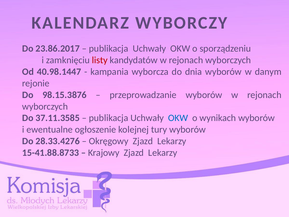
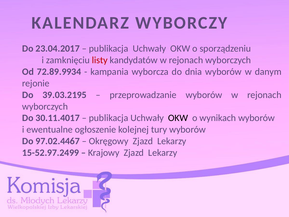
23.86.2017: 23.86.2017 -> 23.04.2017
40.98.1447: 40.98.1447 -> 72.89.9934
98.15.3876: 98.15.3876 -> 39.03.2195
37.11.3585: 37.11.3585 -> 30.11.4017
OKW at (178, 118) colour: blue -> black
28.33.4276: 28.33.4276 -> 97.02.4467
15-41.88.8733: 15-41.88.8733 -> 15-52.97.2499
